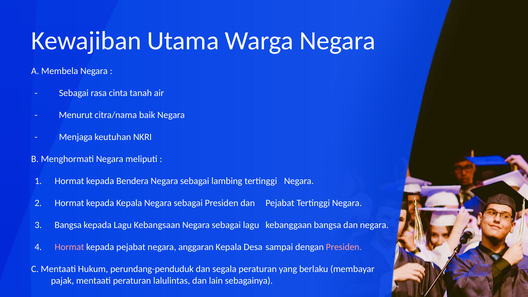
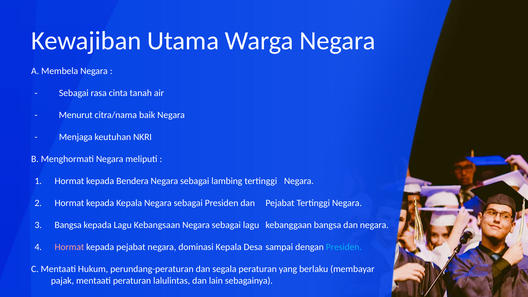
anggaran: anggaran -> dominasi
Presiden at (344, 247) colour: pink -> light blue
perundang-penduduk: perundang-penduduk -> perundang-peraturan
